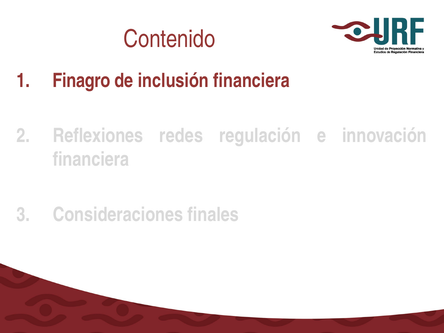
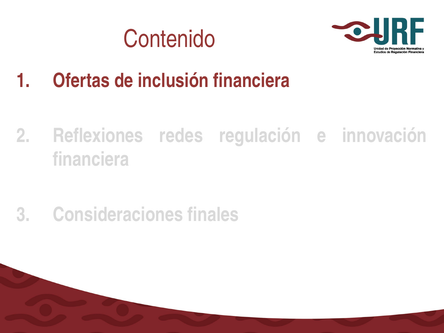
Finagro: Finagro -> Ofertas
